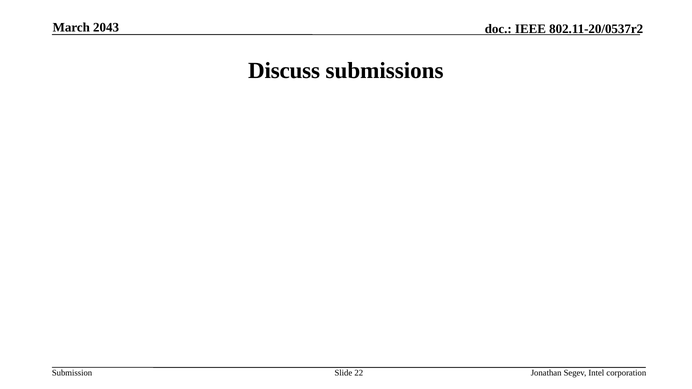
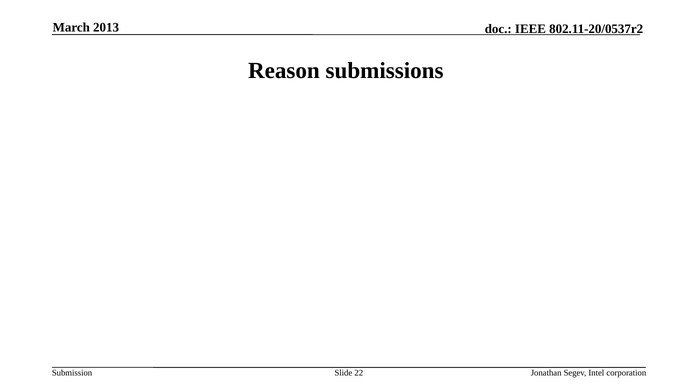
2043: 2043 -> 2013
Discuss: Discuss -> Reason
